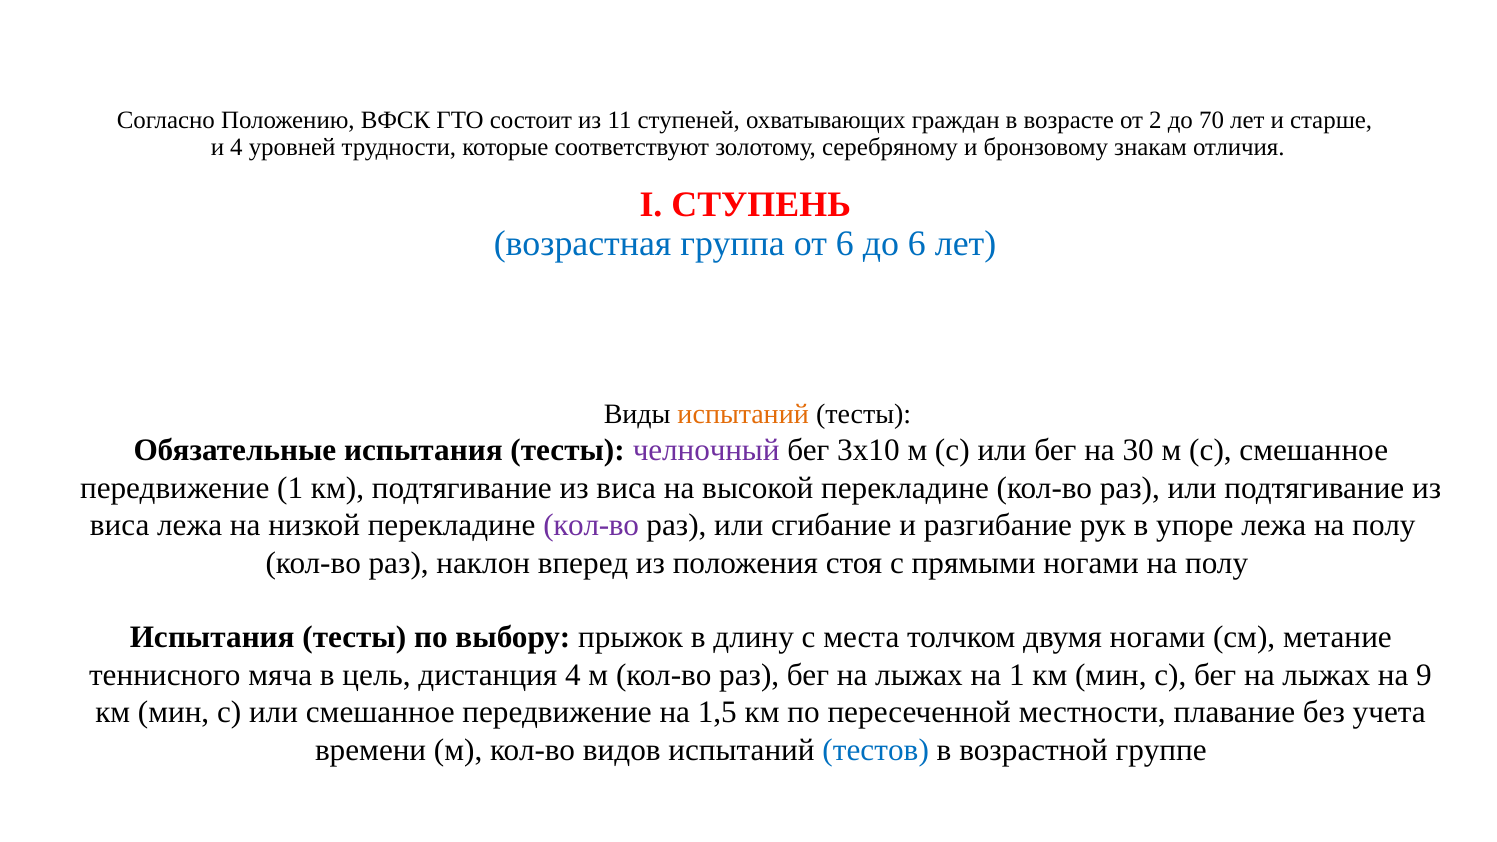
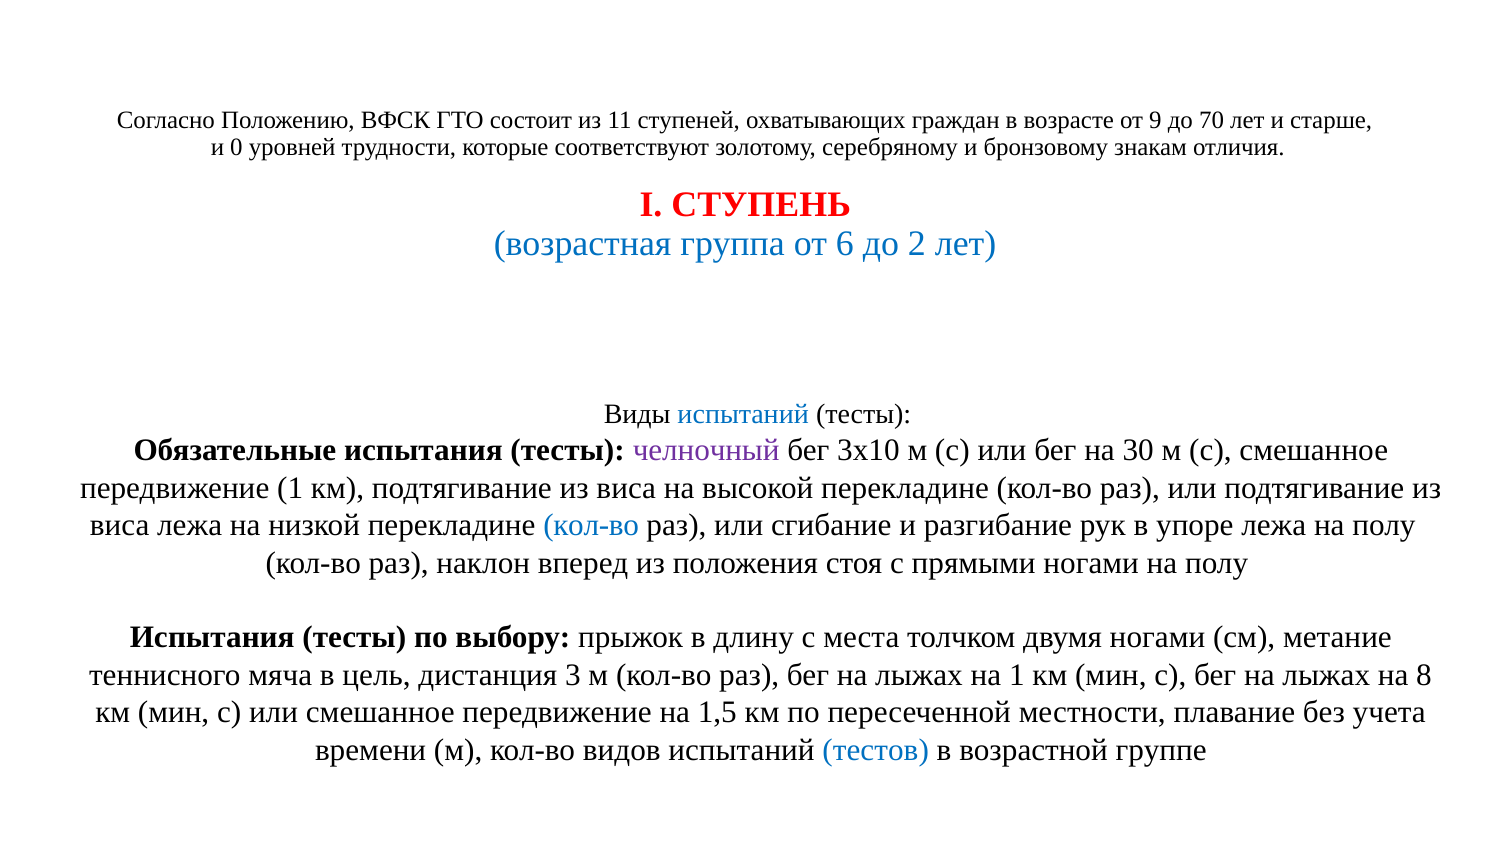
2: 2 -> 9
и 4: 4 -> 0
до 6: 6 -> 2
испытаний at (743, 415) colour: orange -> blue
кол-во at (591, 525) colour: purple -> blue
дистанция 4: 4 -> 3
9: 9 -> 8
